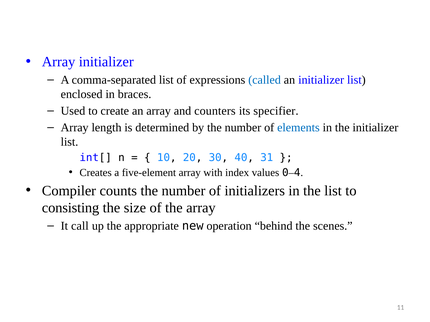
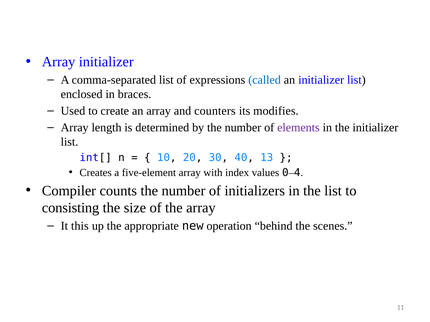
specifier: specifier -> modifies
elements colour: blue -> purple
31: 31 -> 13
call: call -> this
